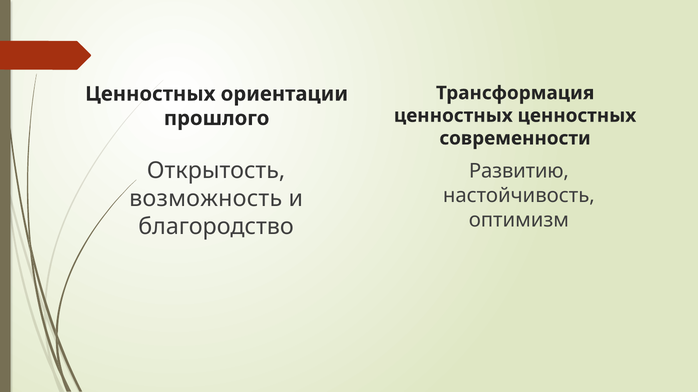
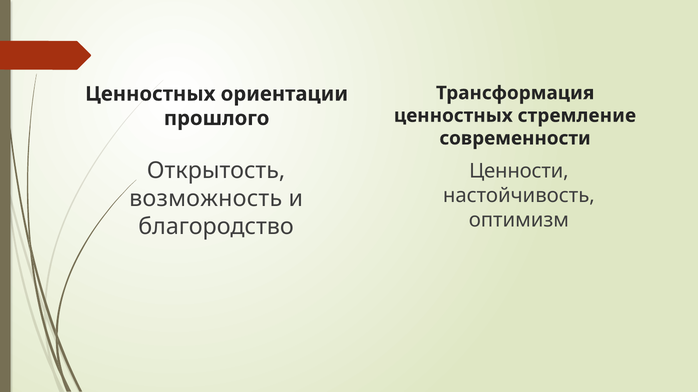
ценностных ценностных: ценностных -> стремление
Развитию: Развитию -> Ценности
